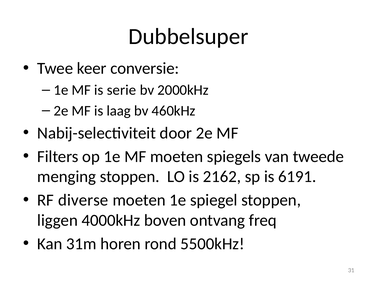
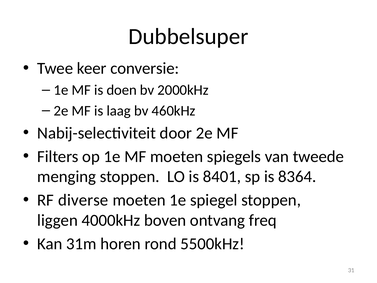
serie: serie -> doen
2162: 2162 -> 8401
6191: 6191 -> 8364
